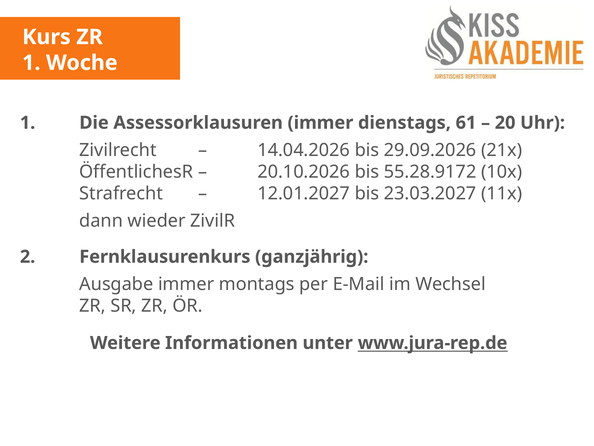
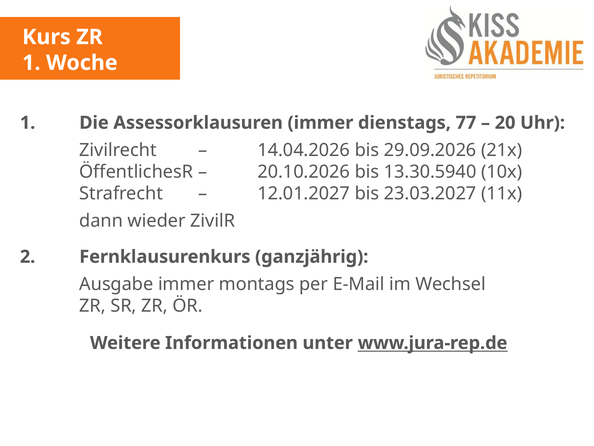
61: 61 -> 77
55.28.9172: 55.28.9172 -> 13.30.5940
